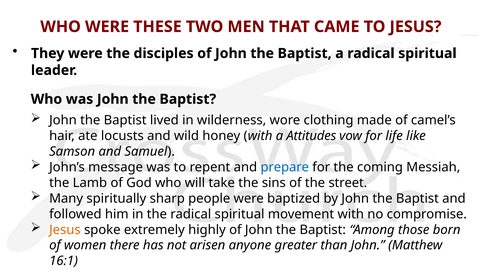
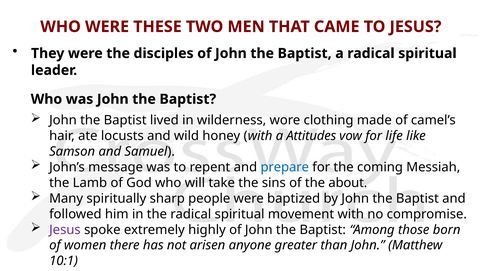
street: street -> about
Jesus at (65, 230) colour: orange -> purple
16:1: 16:1 -> 10:1
